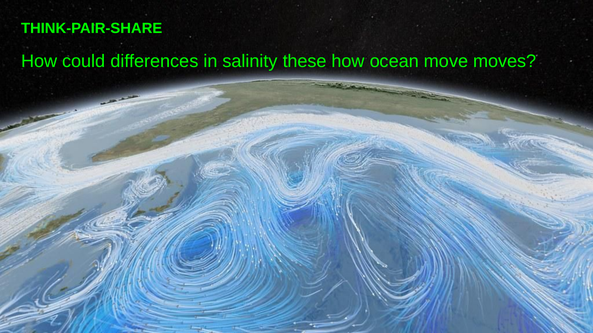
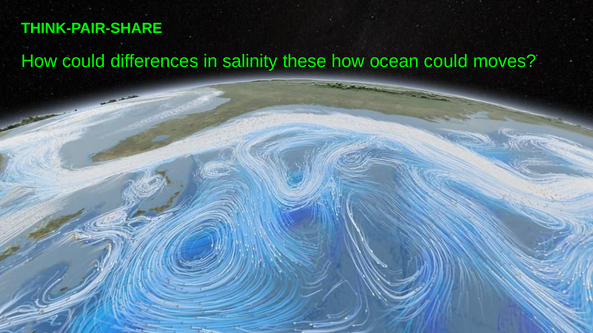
ocean move: move -> could
